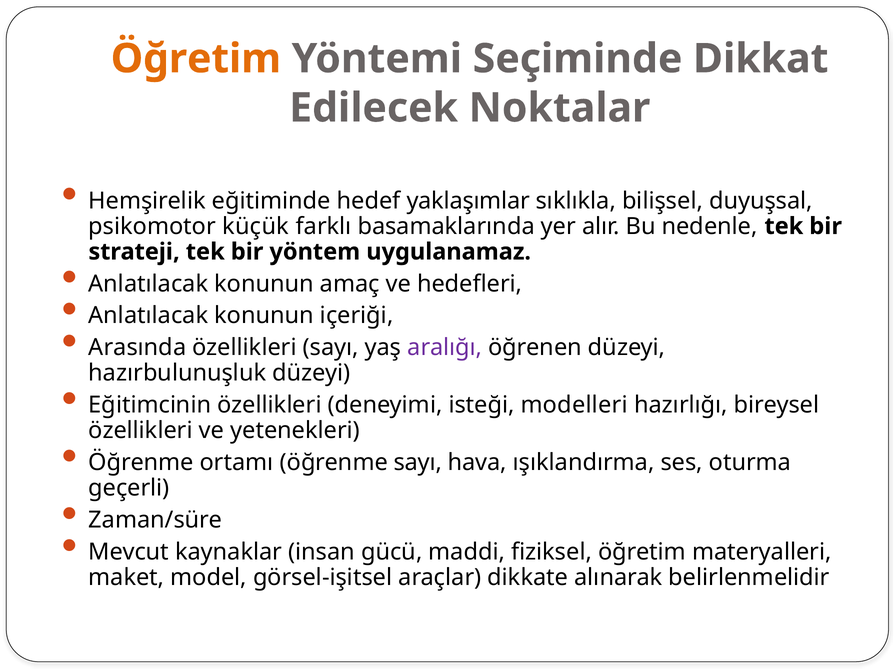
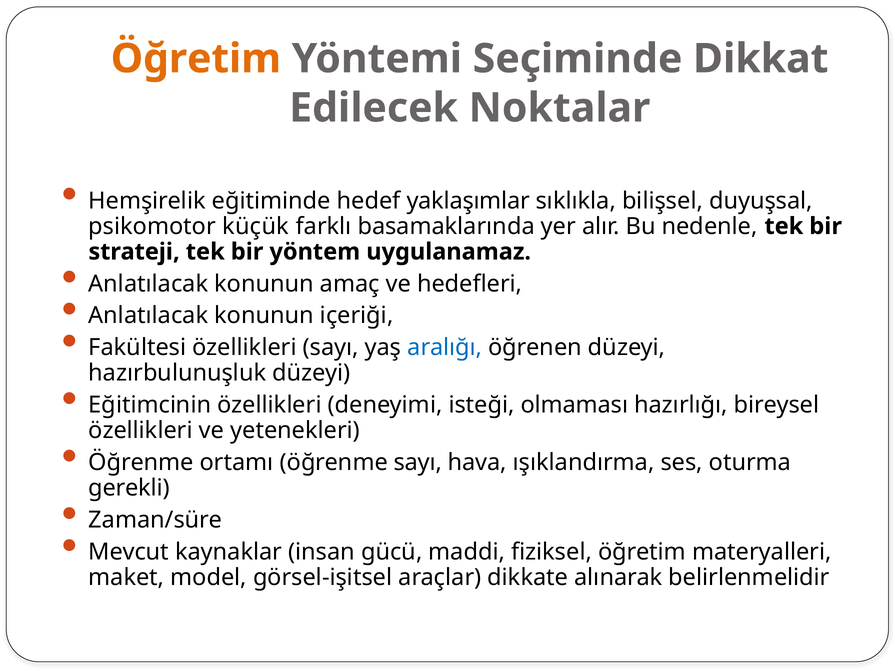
Arasında: Arasında -> Fakültesi
aralığı colour: purple -> blue
modelleri: modelleri -> olmaması
geçerli: geçerli -> gerekli
